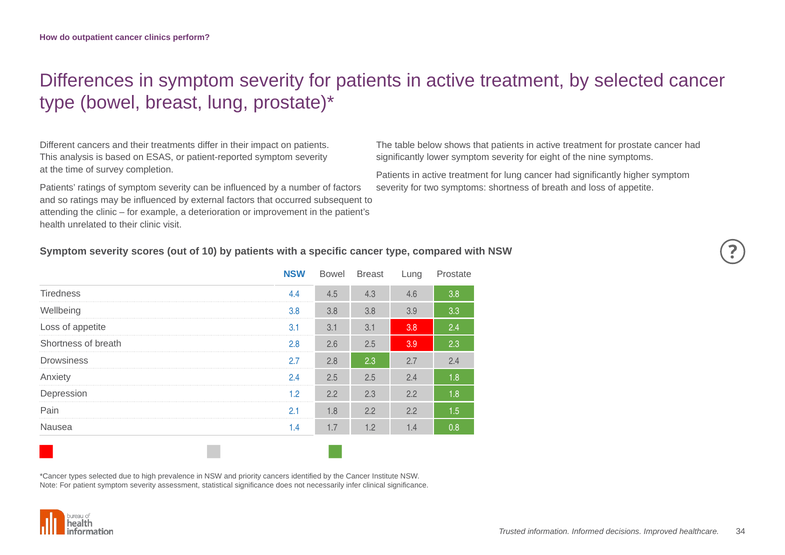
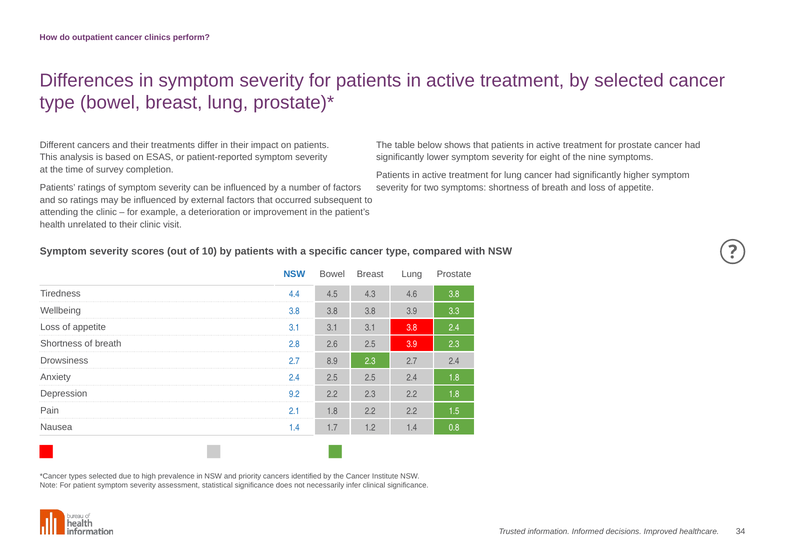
2.7 2.8: 2.8 -> 8.9
Depression 1.2: 1.2 -> 9.2
